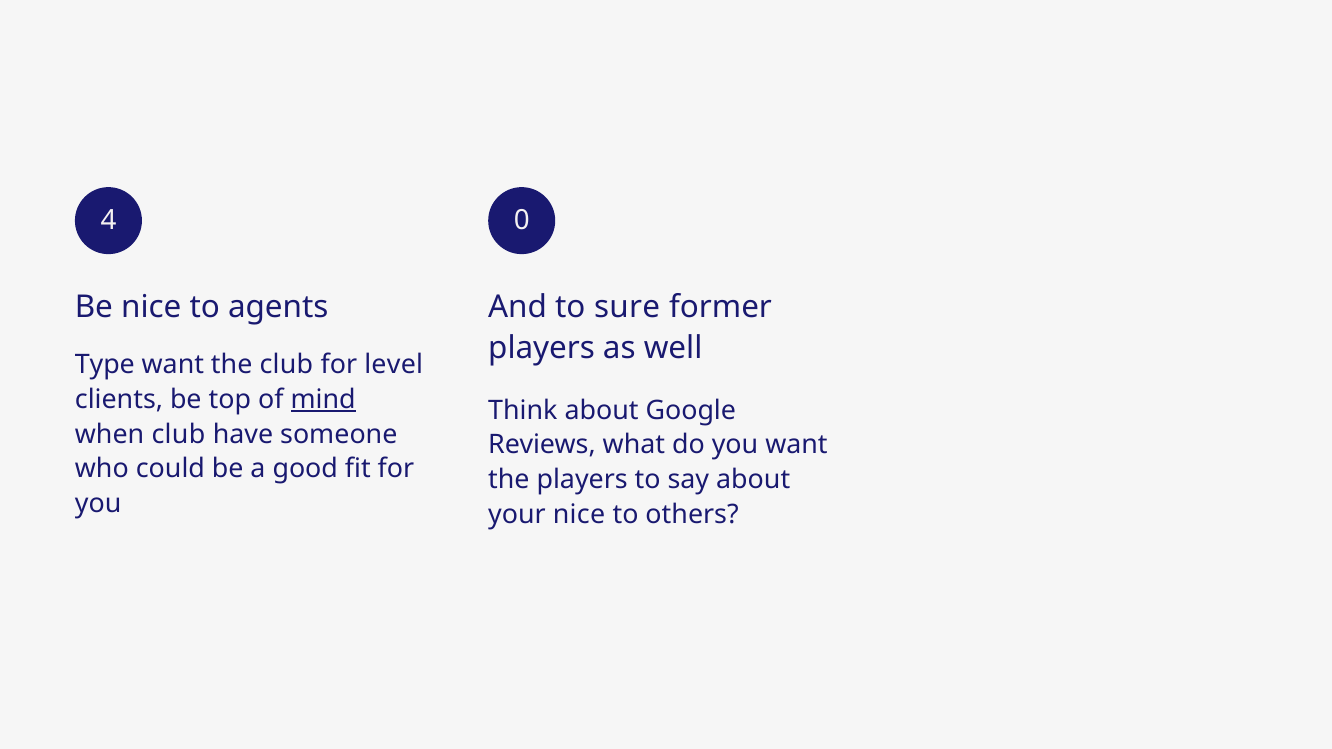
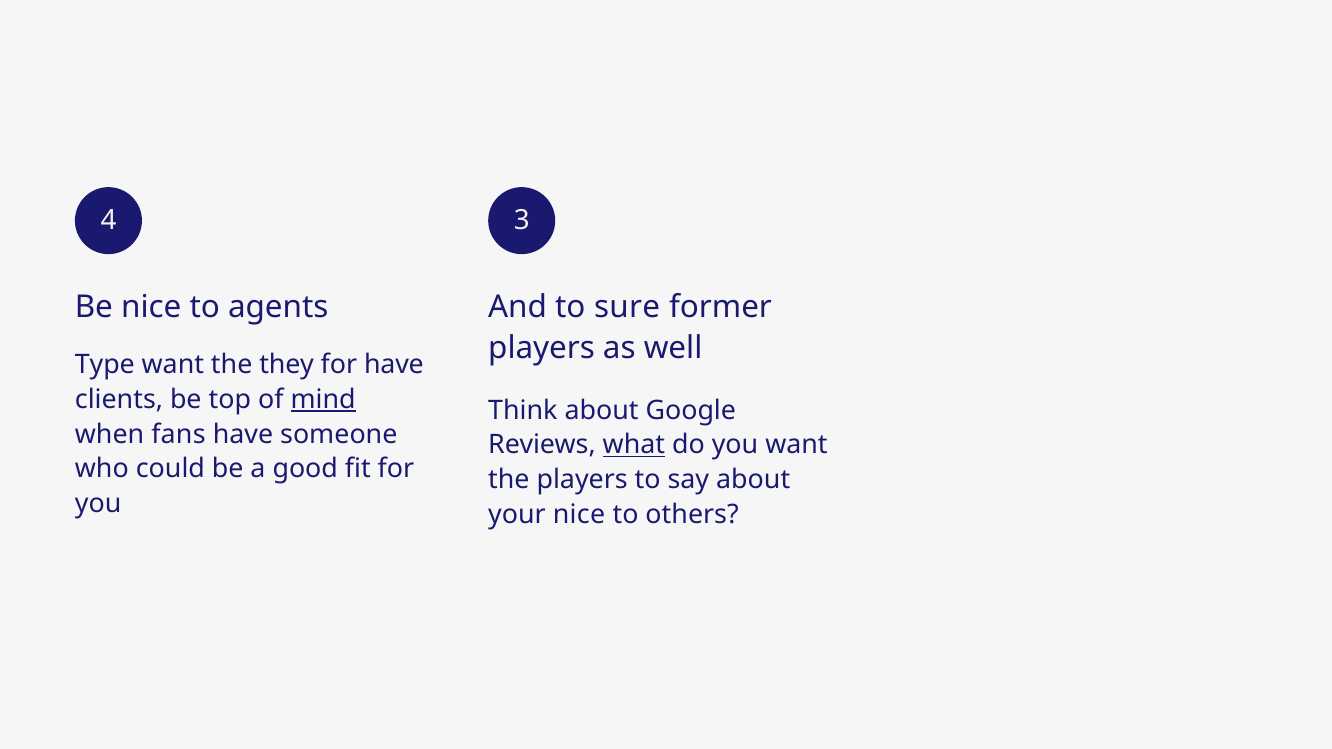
0: 0 -> 3
the club: club -> they
for level: level -> have
when club: club -> fans
what underline: none -> present
